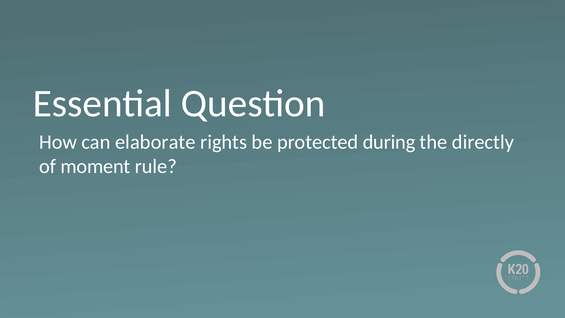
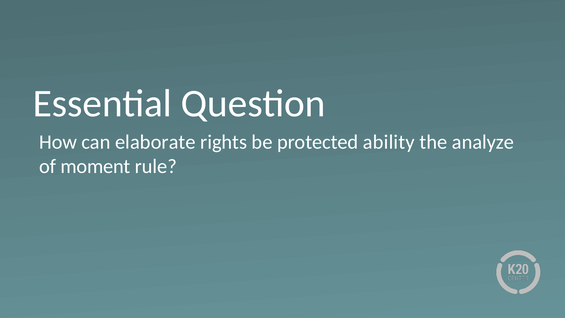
during: during -> ability
directly: directly -> analyze
